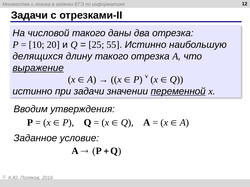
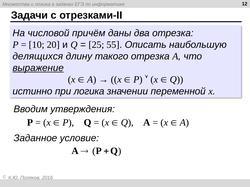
числовой такого: такого -> причём
55 Истинно: Истинно -> Описать
при задачи: задачи -> логика
переменной underline: present -> none
